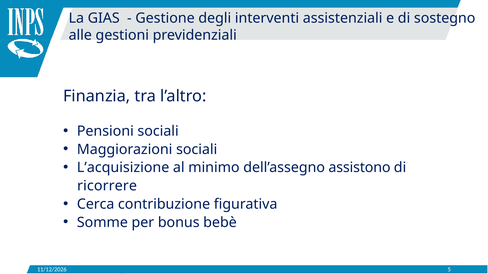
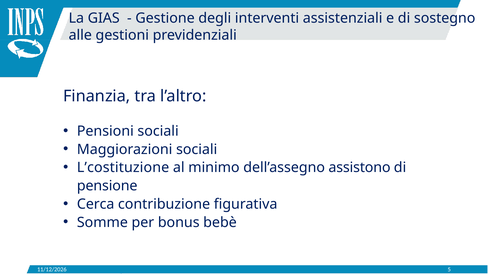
L’acquisizione: L’acquisizione -> L’costituzione
ricorrere: ricorrere -> pensione
